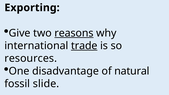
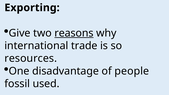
trade underline: present -> none
natural: natural -> people
slide: slide -> used
